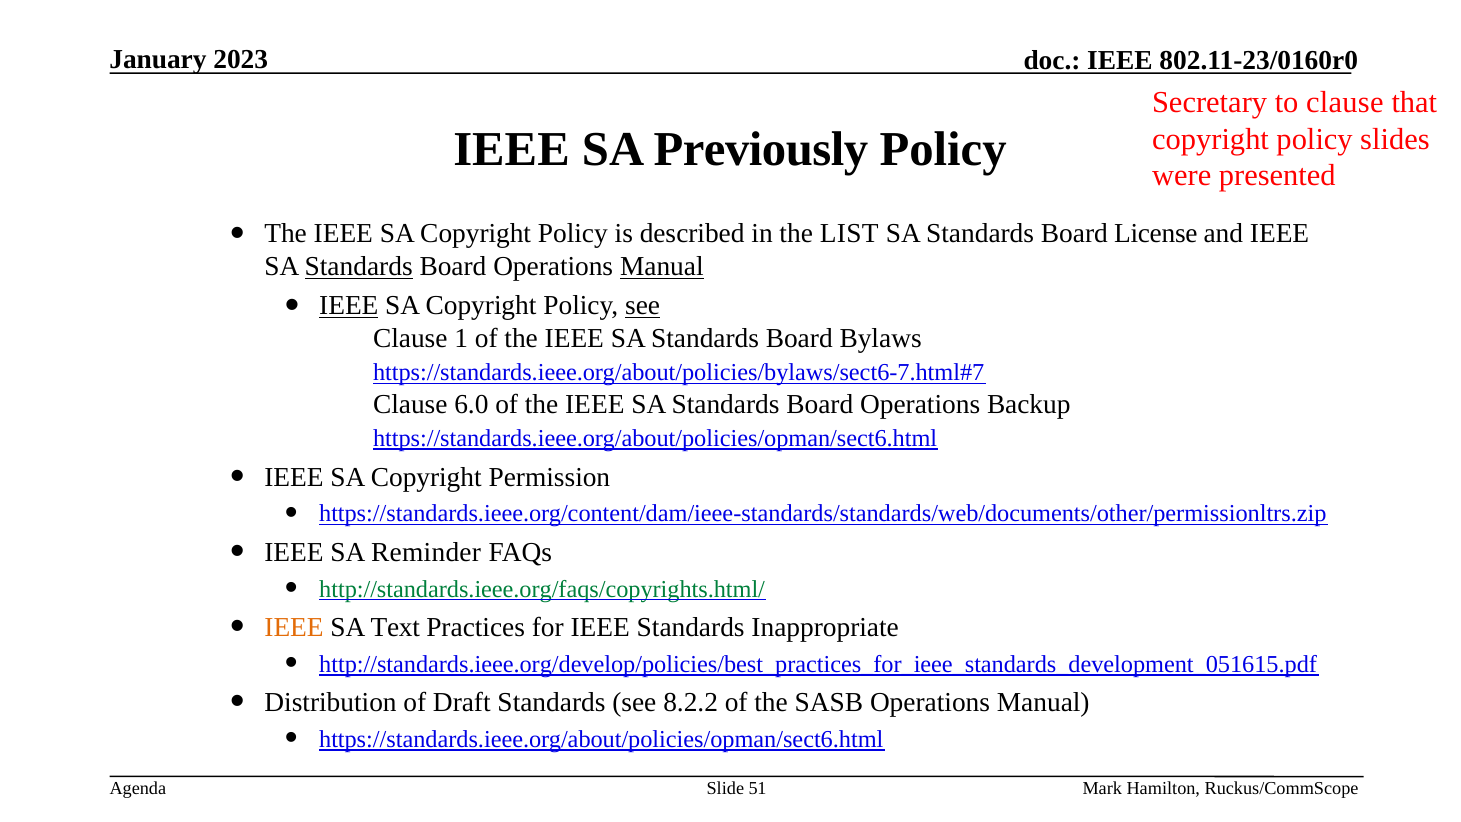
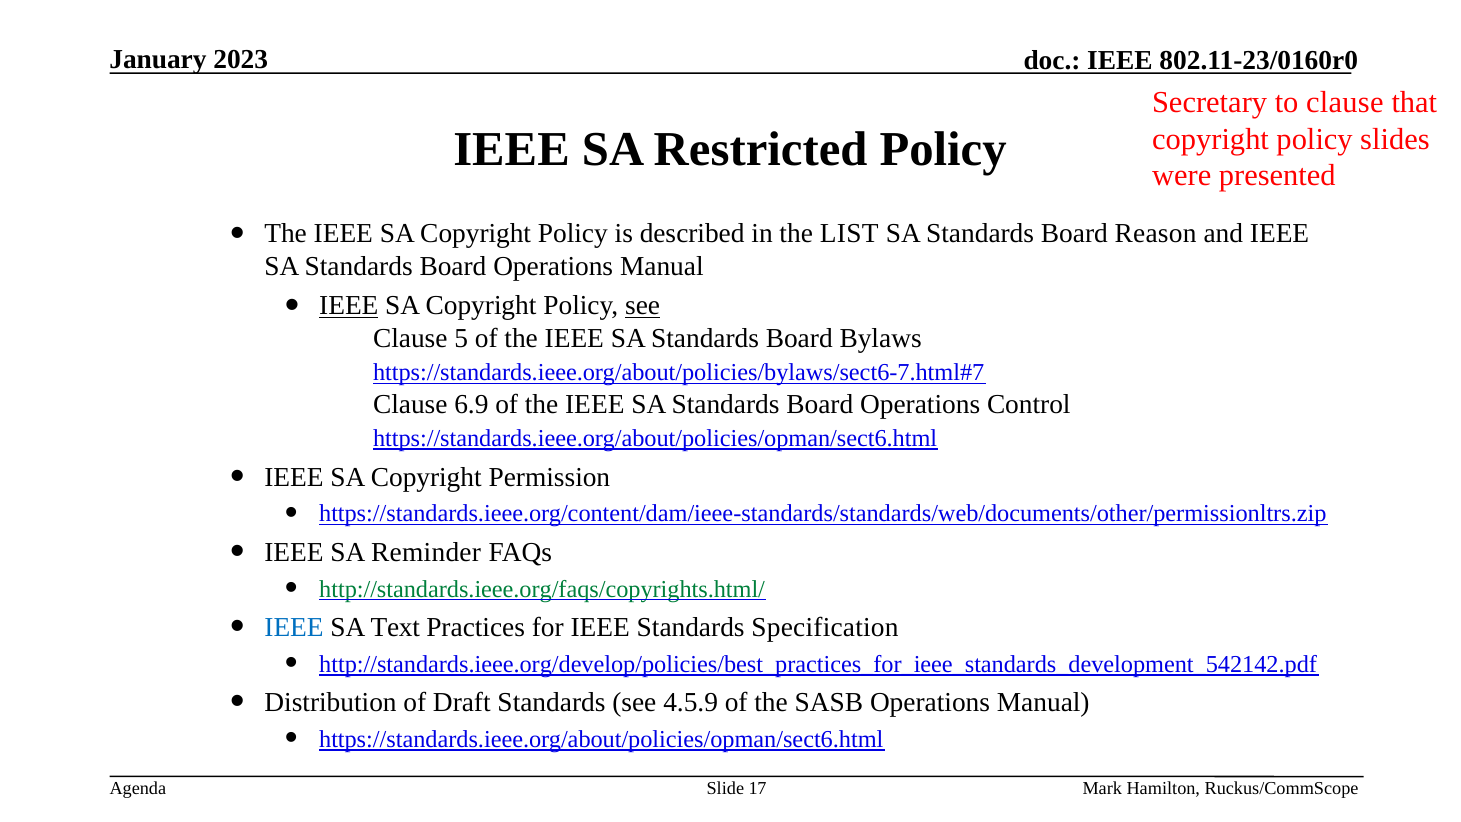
Previously: Previously -> Restricted
License: License -> Reason
Standards at (359, 267) underline: present -> none
Manual at (662, 267) underline: present -> none
1: 1 -> 5
6.0: 6.0 -> 6.9
Backup: Backup -> Control
IEEE at (294, 627) colour: orange -> blue
Inappropriate: Inappropriate -> Specification
http://standards.ieee.org/develop/policies/best_practices_for_ieee_standards_development_051615.pdf: http://standards.ieee.org/develop/policies/best_practices_for_ieee_standards_development_051615.pdf -> http://standards.ieee.org/develop/policies/best_practices_for_ieee_standards_development_542142.pdf
8.2.2: 8.2.2 -> 4.5.9
51: 51 -> 17
